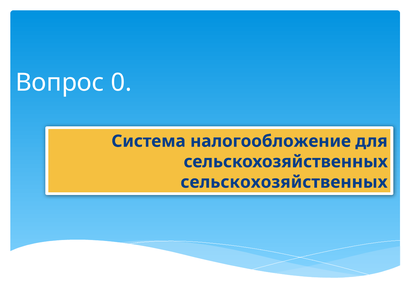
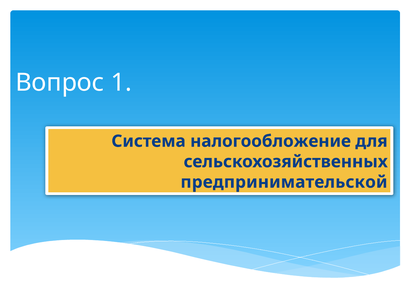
0: 0 -> 1
сельскохозяйственных at (284, 182): сельскохозяйственных -> предпринимательской
